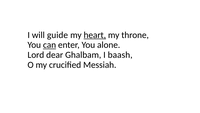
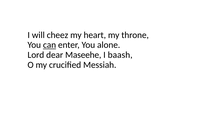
guide: guide -> cheez
heart underline: present -> none
Ghalbam: Ghalbam -> Maseehe
